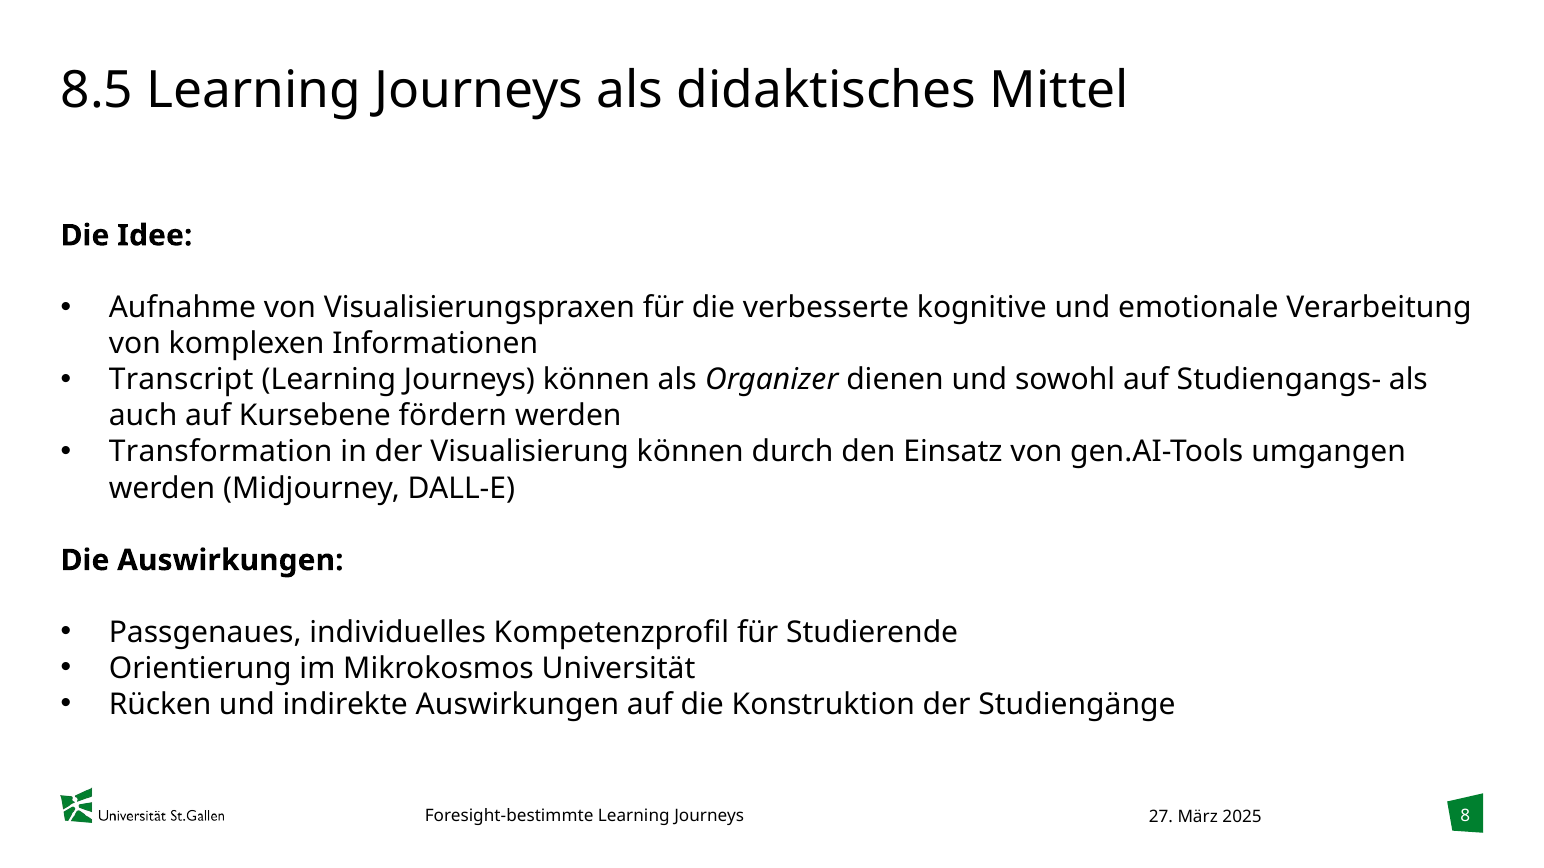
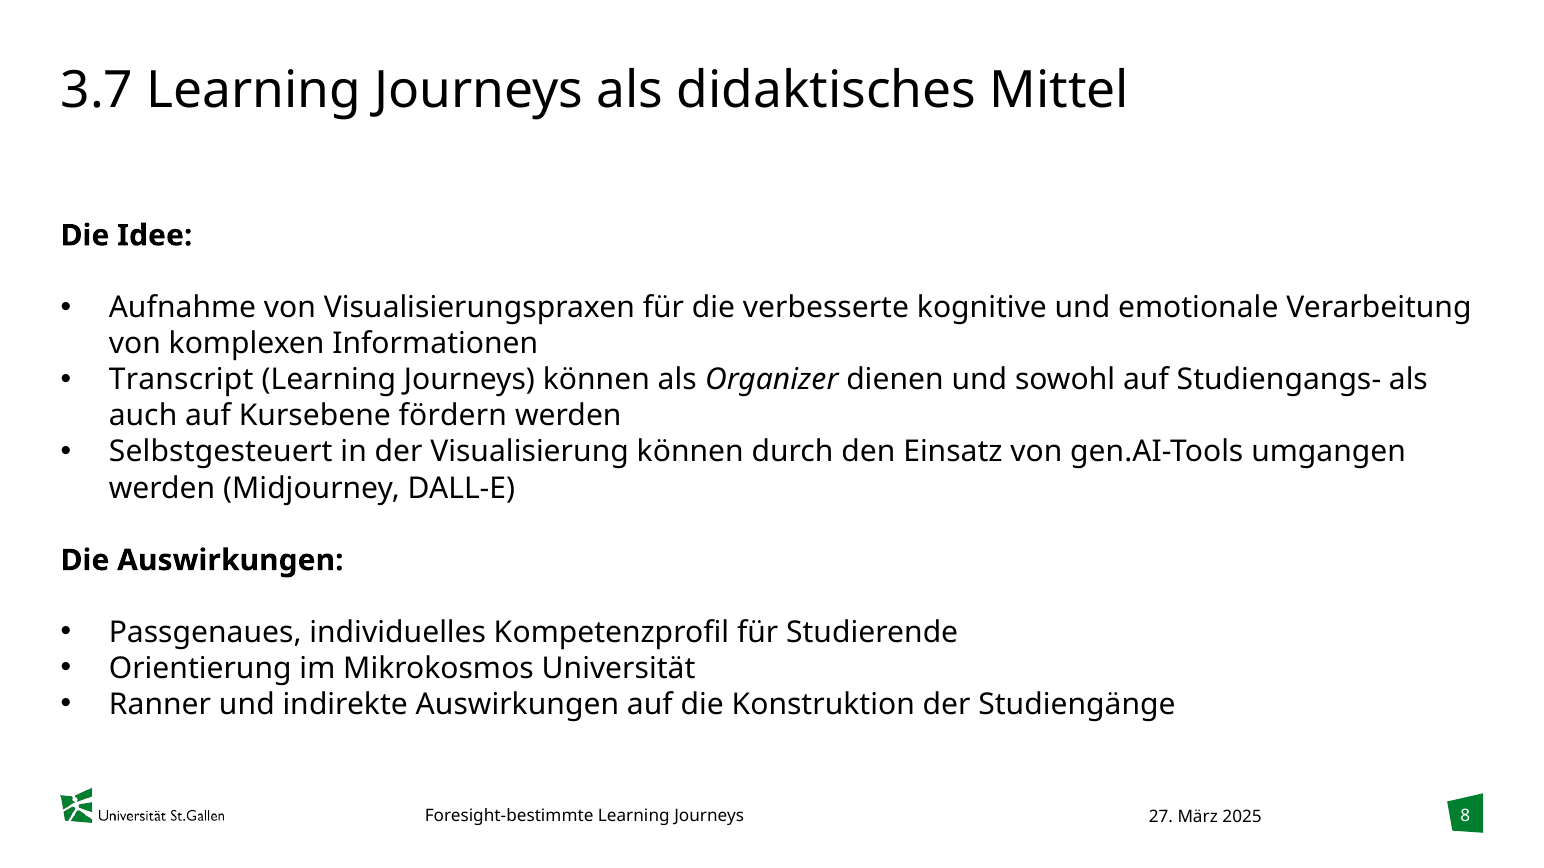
8.5: 8.5 -> 3.7
Transformation: Transformation -> Selbstgesteuert
Rücken: Rücken -> Ranner
